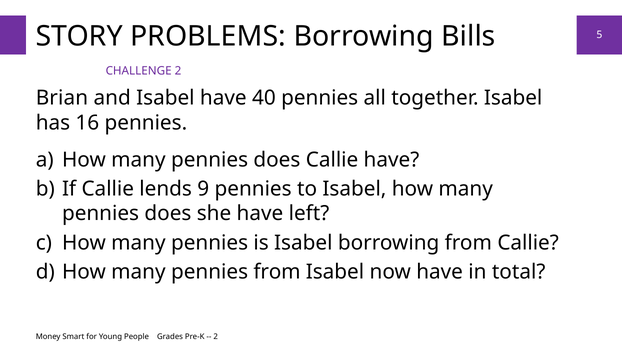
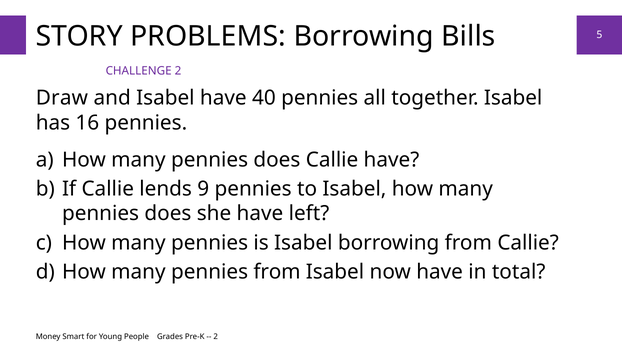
Brian: Brian -> Draw
